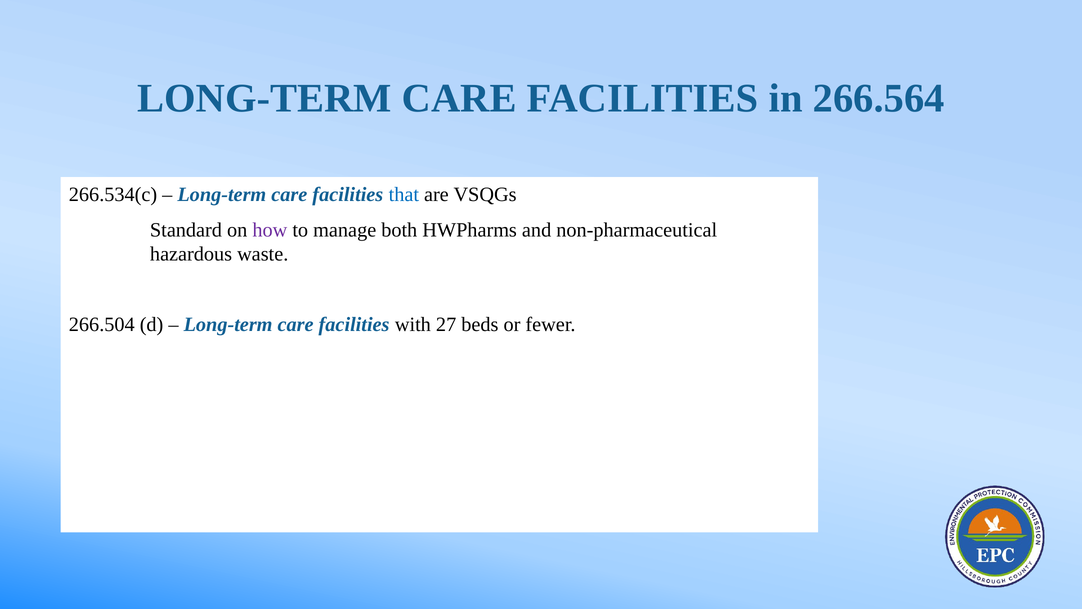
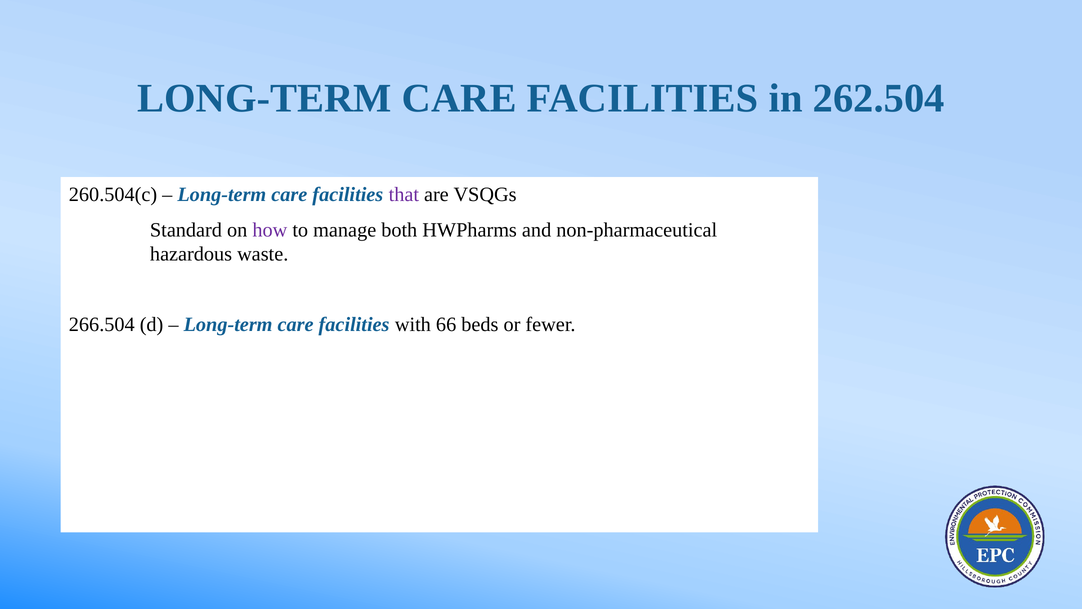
266.564: 266.564 -> 262.504
266.534(c: 266.534(c -> 260.504(c
that colour: blue -> purple
27: 27 -> 66
